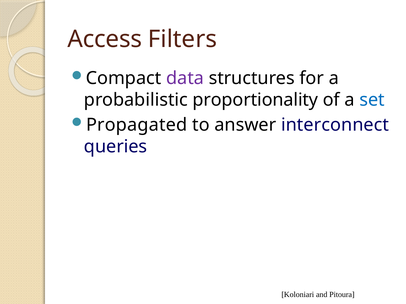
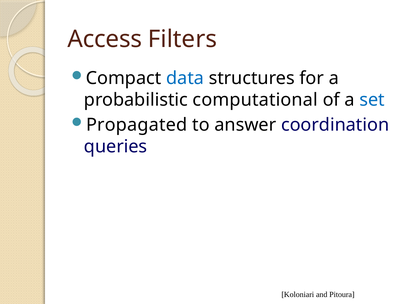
data colour: purple -> blue
proportionality: proportionality -> computational
interconnect: interconnect -> coordination
